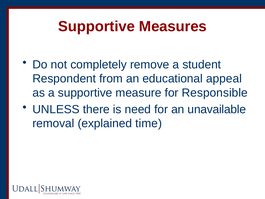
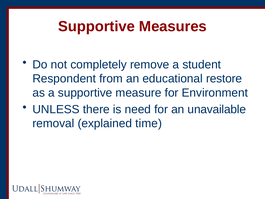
appeal: appeal -> restore
Responsible: Responsible -> Environment
